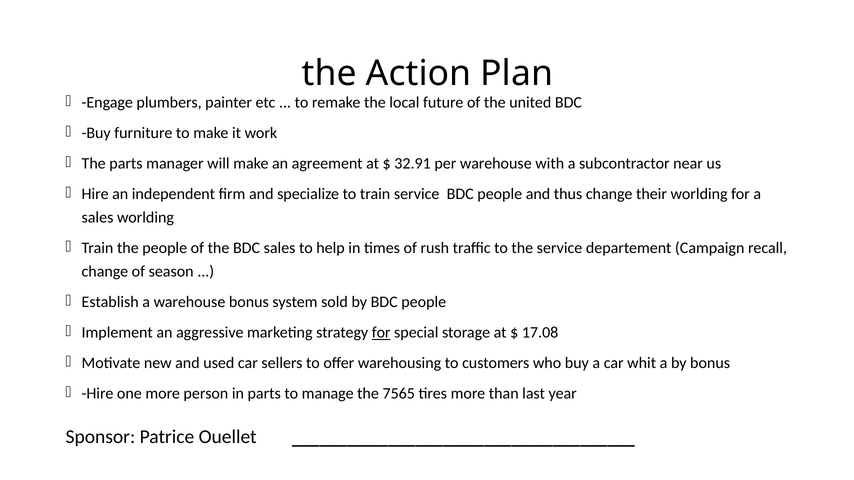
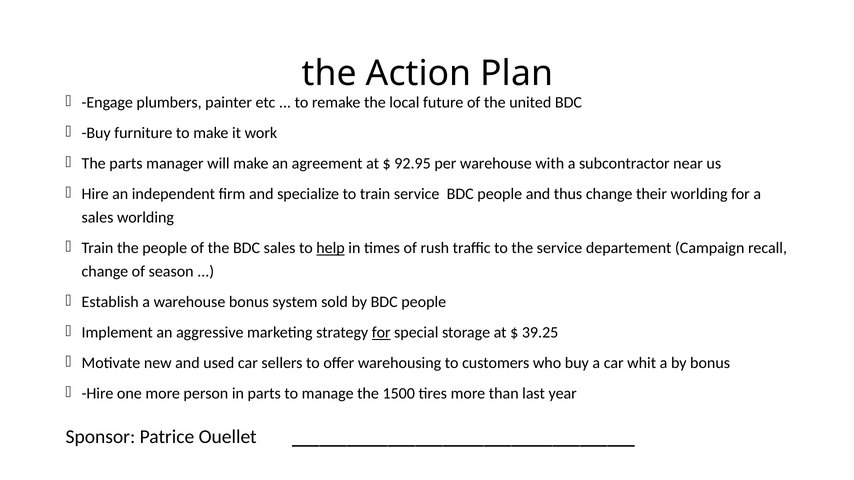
32.91: 32.91 -> 92.95
help underline: none -> present
17.08: 17.08 -> 39.25
7565: 7565 -> 1500
